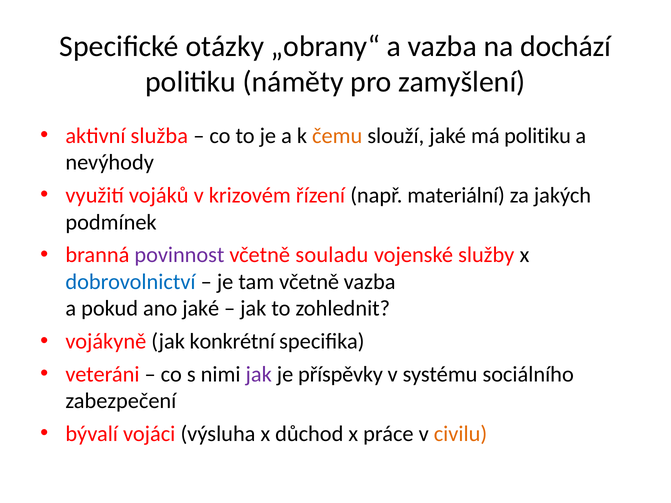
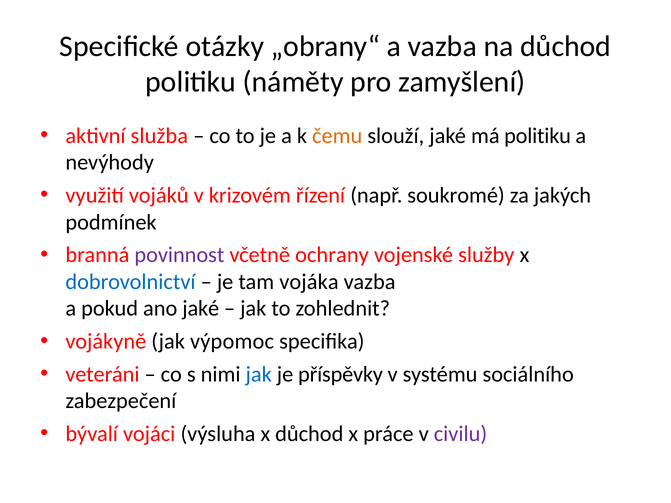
na dochází: dochází -> důchod
materiální: materiální -> soukromé
souladu: souladu -> ochrany
tam včetně: včetně -> vojáka
konkrétní: konkrétní -> výpomoc
jak at (259, 374) colour: purple -> blue
civilu colour: orange -> purple
